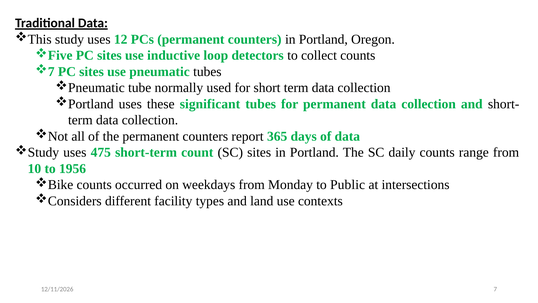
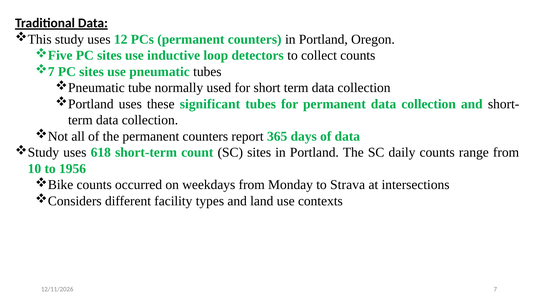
475: 475 -> 618
Public: Public -> Strava
